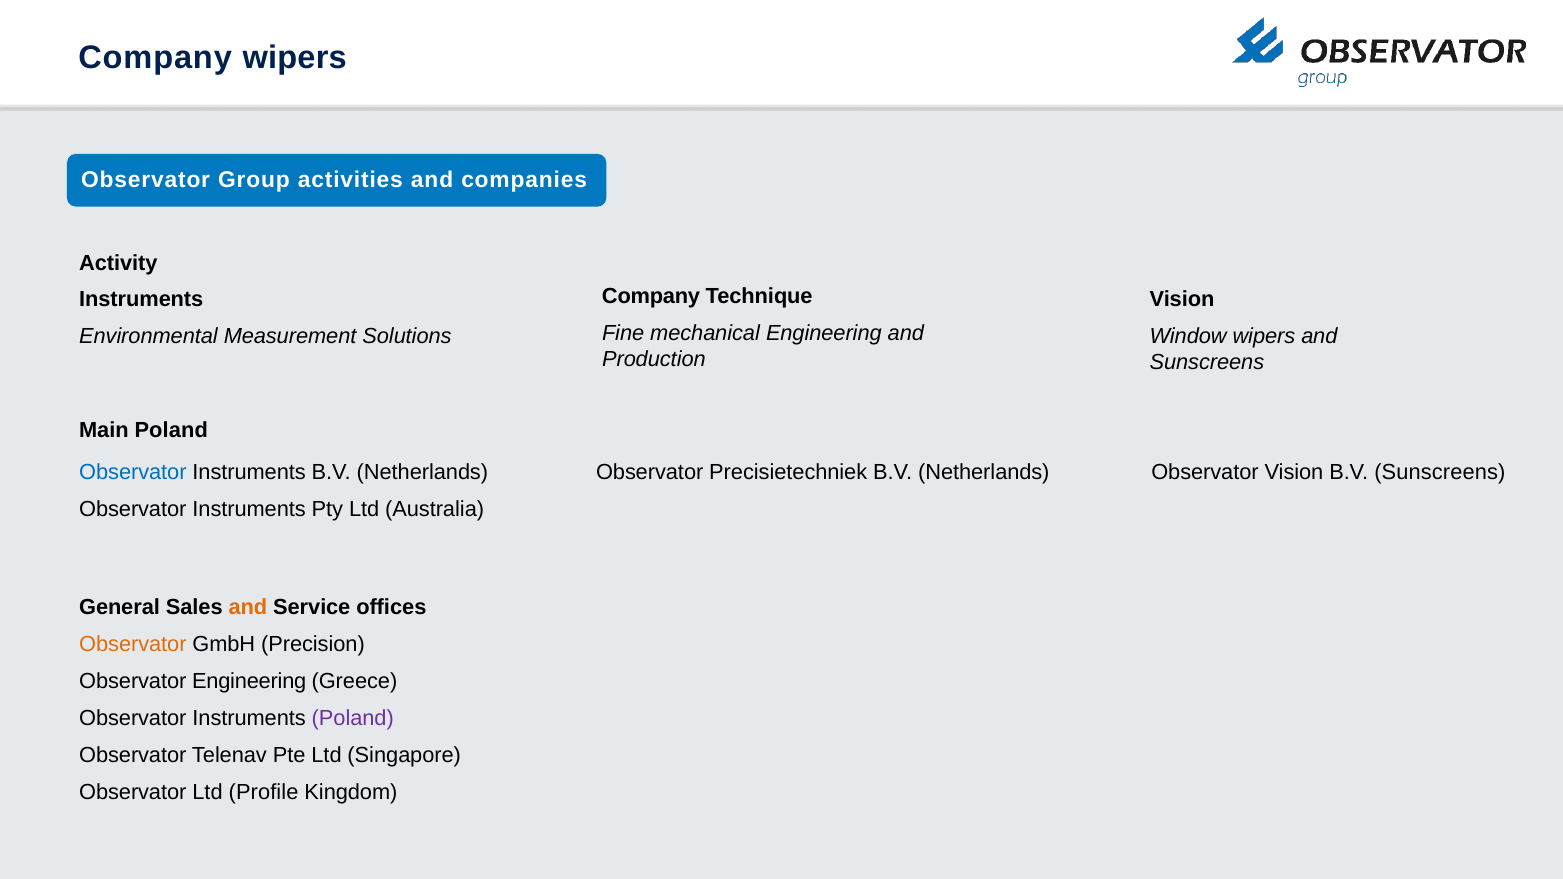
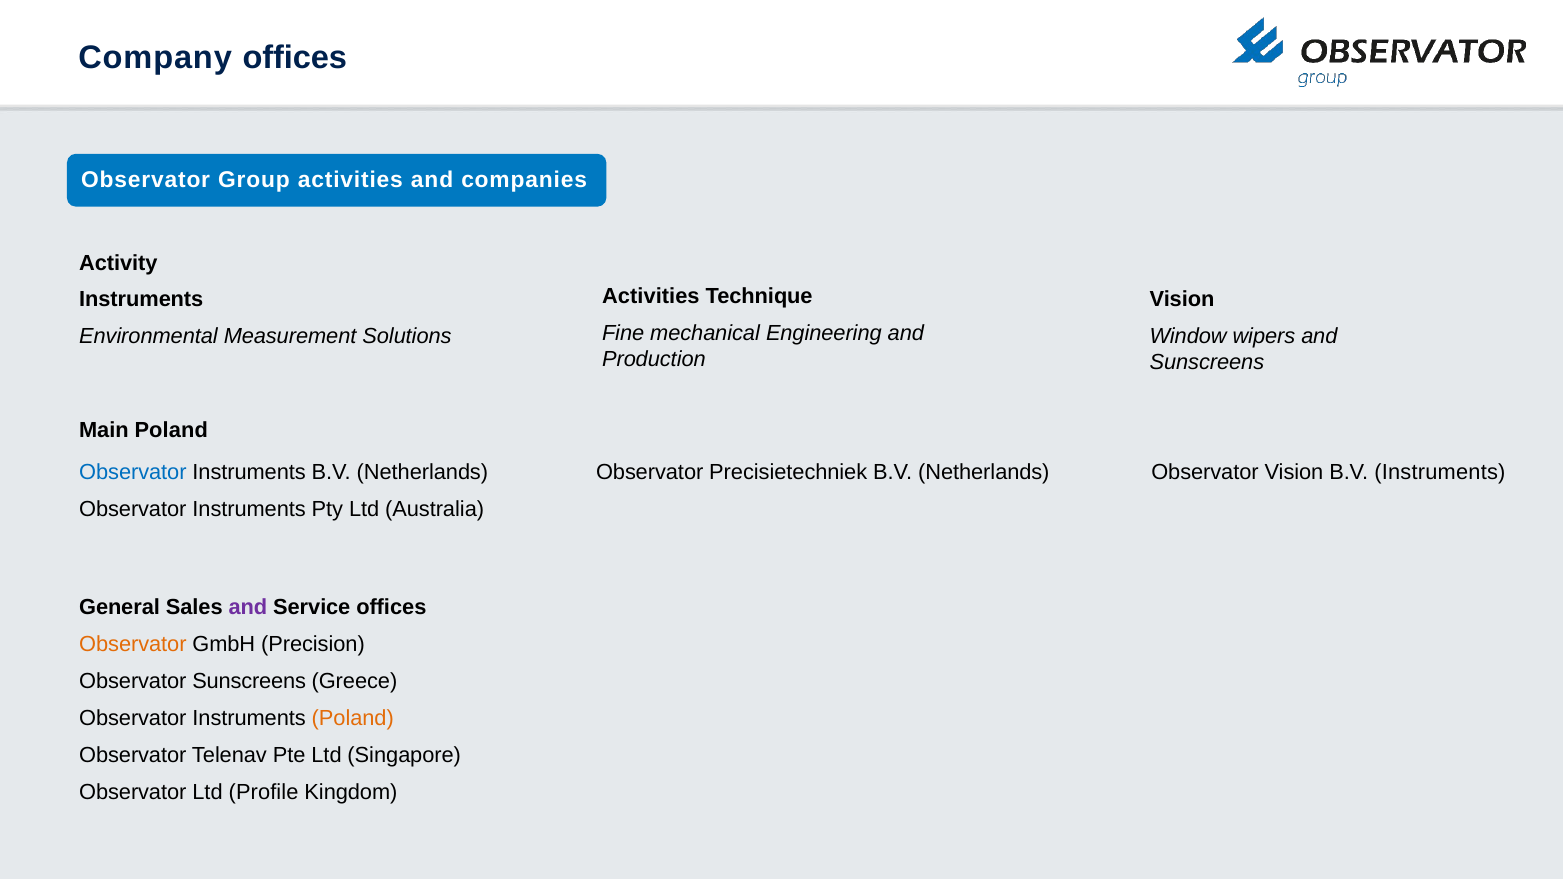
Company wipers: wipers -> offices
Company at (651, 296): Company -> Activities
B.V Sunscreens: Sunscreens -> Instruments
and at (248, 607) colour: orange -> purple
Observator Engineering: Engineering -> Sunscreens
Poland at (353, 718) colour: purple -> orange
